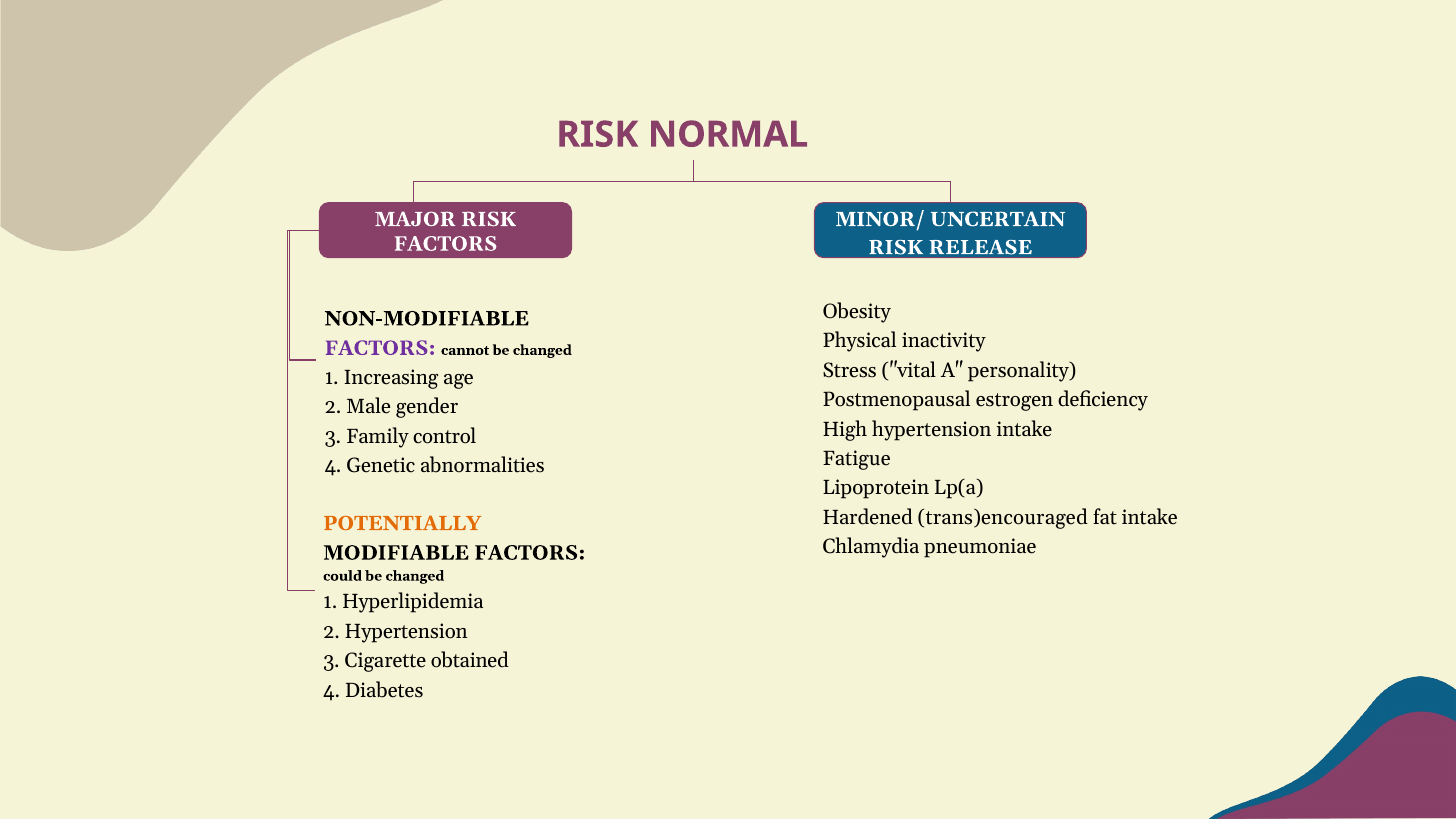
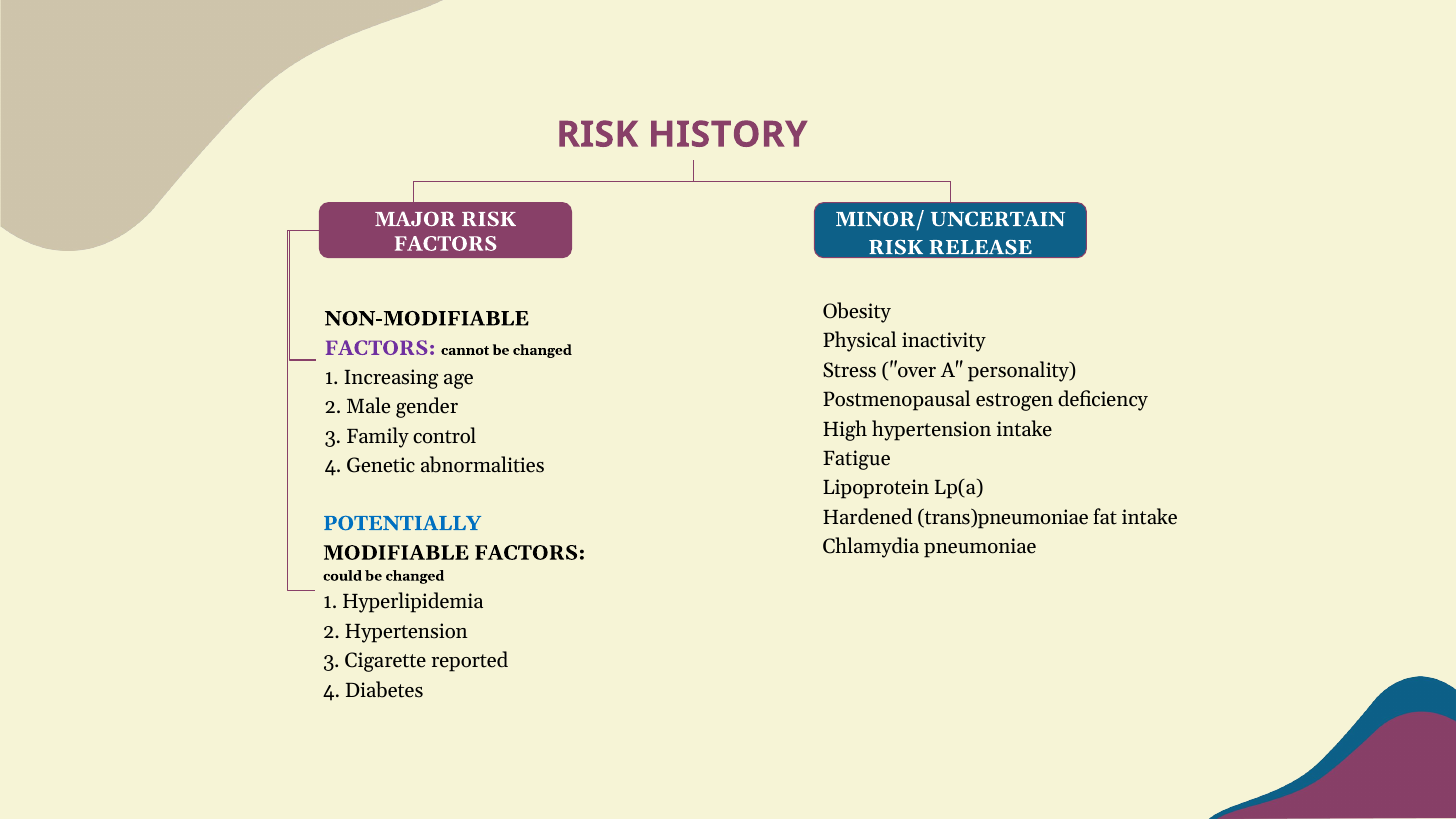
NORMAL: NORMAL -> HISTORY
vital: vital -> over
trans)encouraged: trans)encouraged -> trans)pneumoniae
POTENTIALLY colour: orange -> blue
obtained: obtained -> reported
